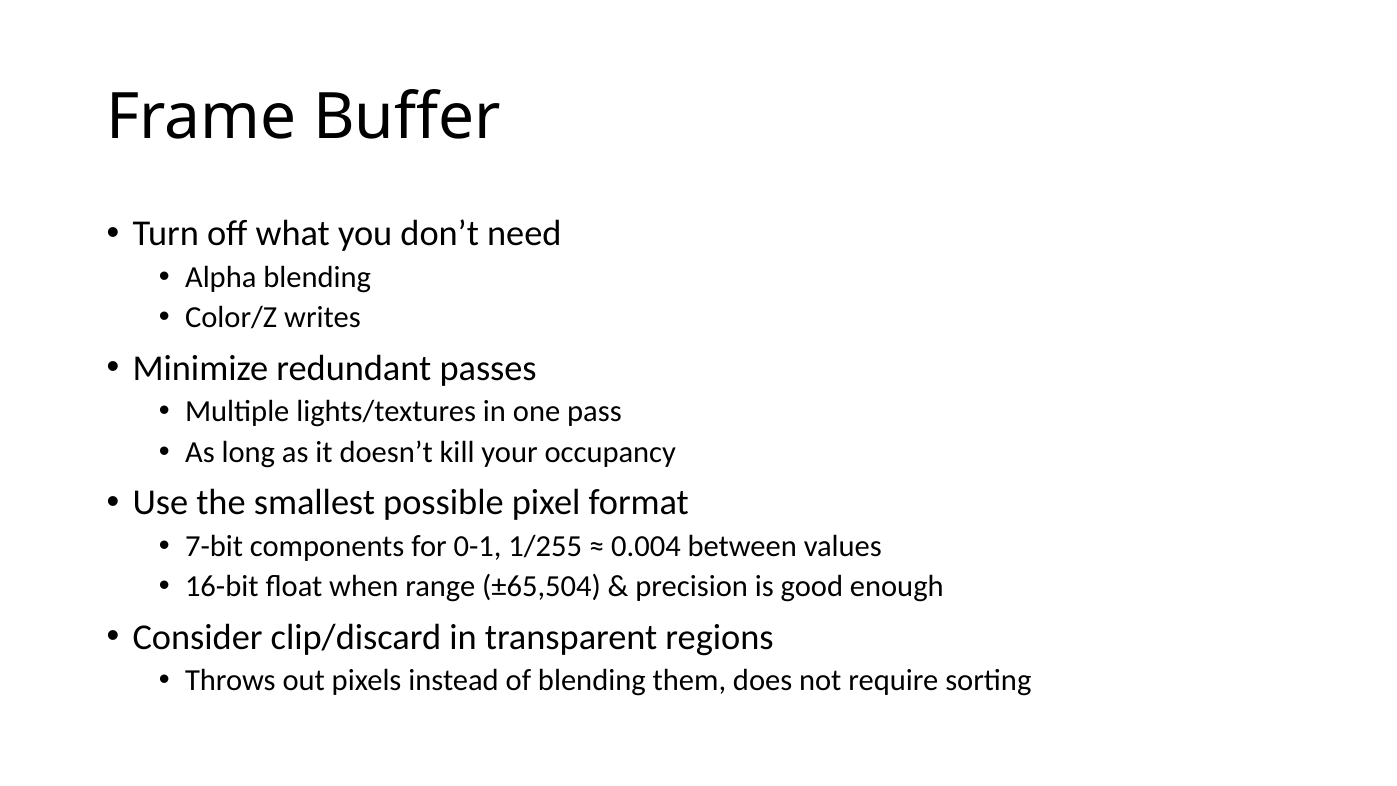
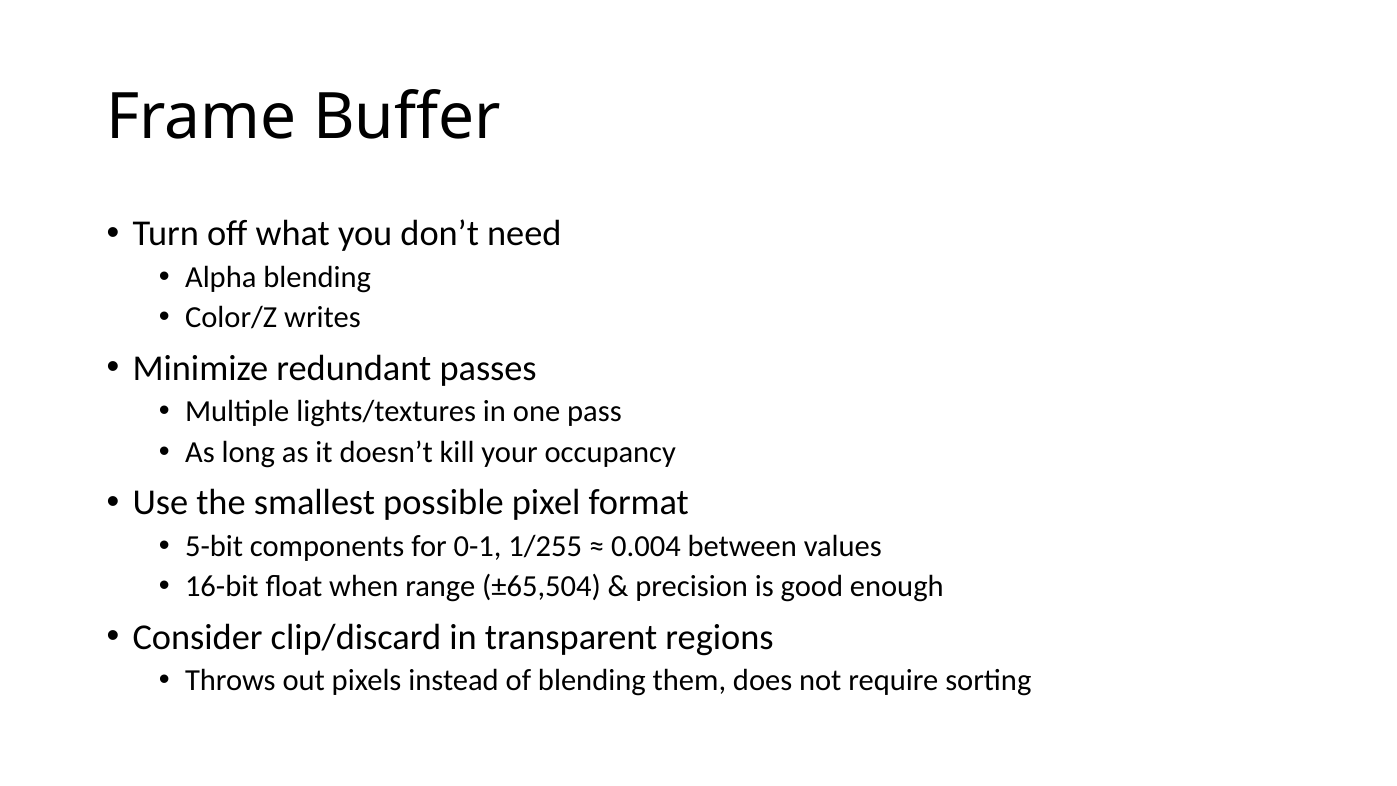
7-bit: 7-bit -> 5-bit
